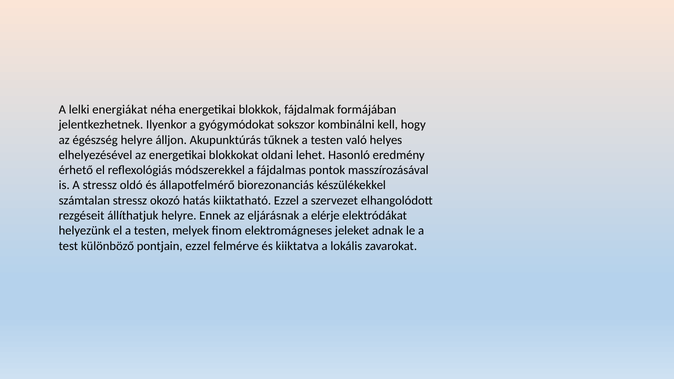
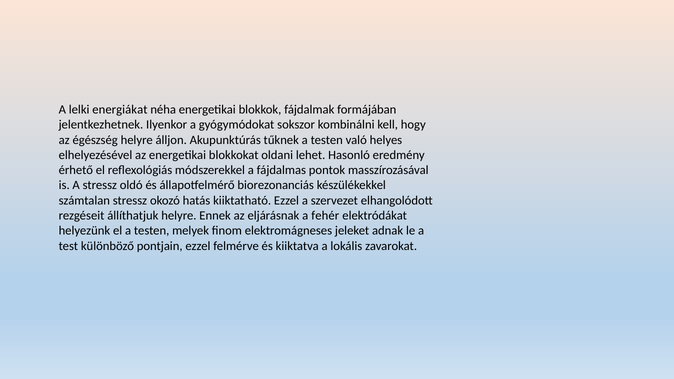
elérje: elérje -> fehér
